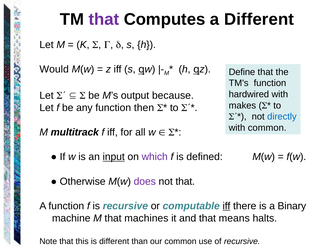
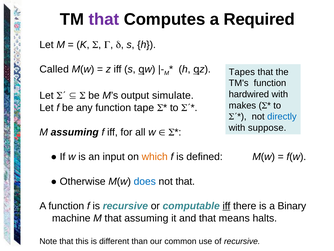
a Different: Different -> Required
Would: Would -> Called
Define: Define -> Tapes
because: because -> simulate
then: then -> tape
with common: common -> suppose
M multitrack: multitrack -> assuming
input underline: present -> none
which colour: purple -> orange
does colour: purple -> blue
that machines: machines -> assuming
